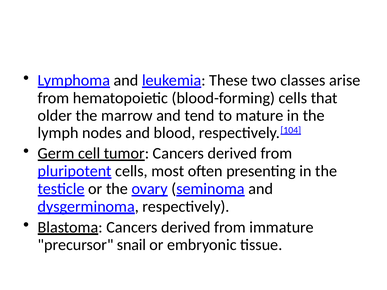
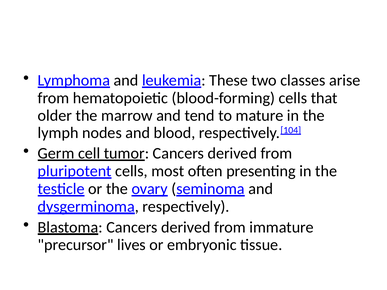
snail: snail -> lives
